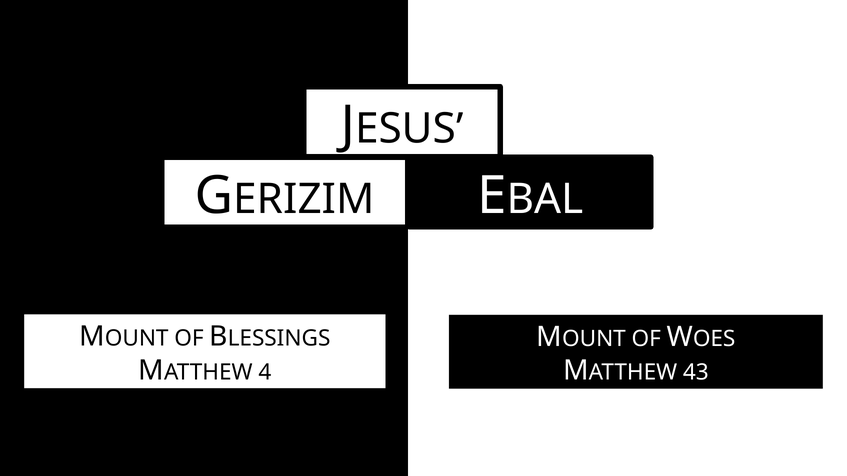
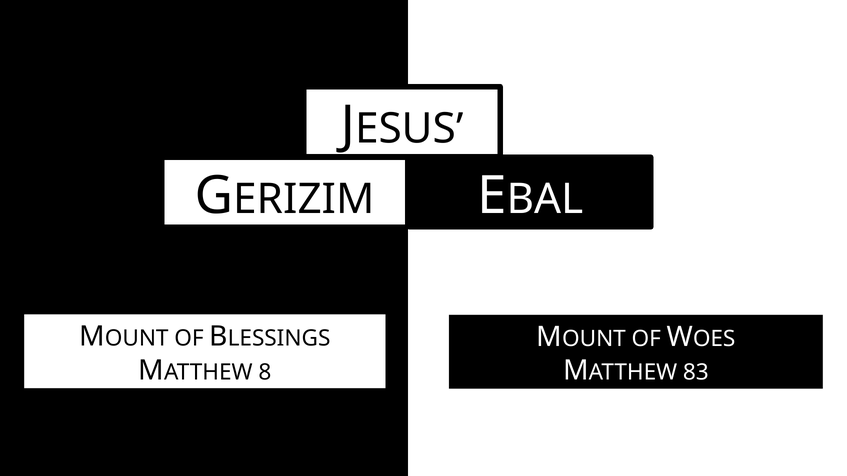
4: 4 -> 8
43: 43 -> 83
